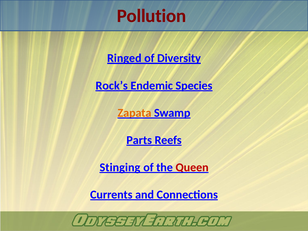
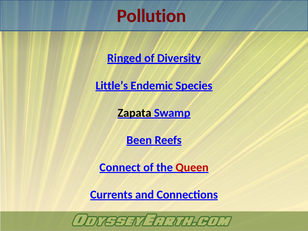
Rock’s: Rock’s -> Little’s
Zapata colour: orange -> black
Parts: Parts -> Been
Stinging: Stinging -> Connect
